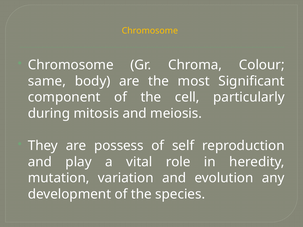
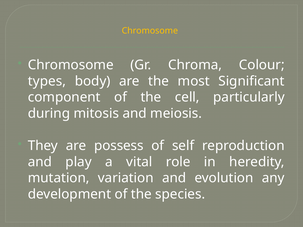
same: same -> types
